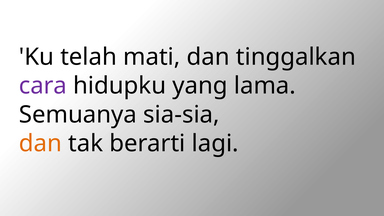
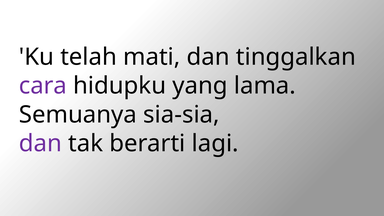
dan at (40, 143) colour: orange -> purple
